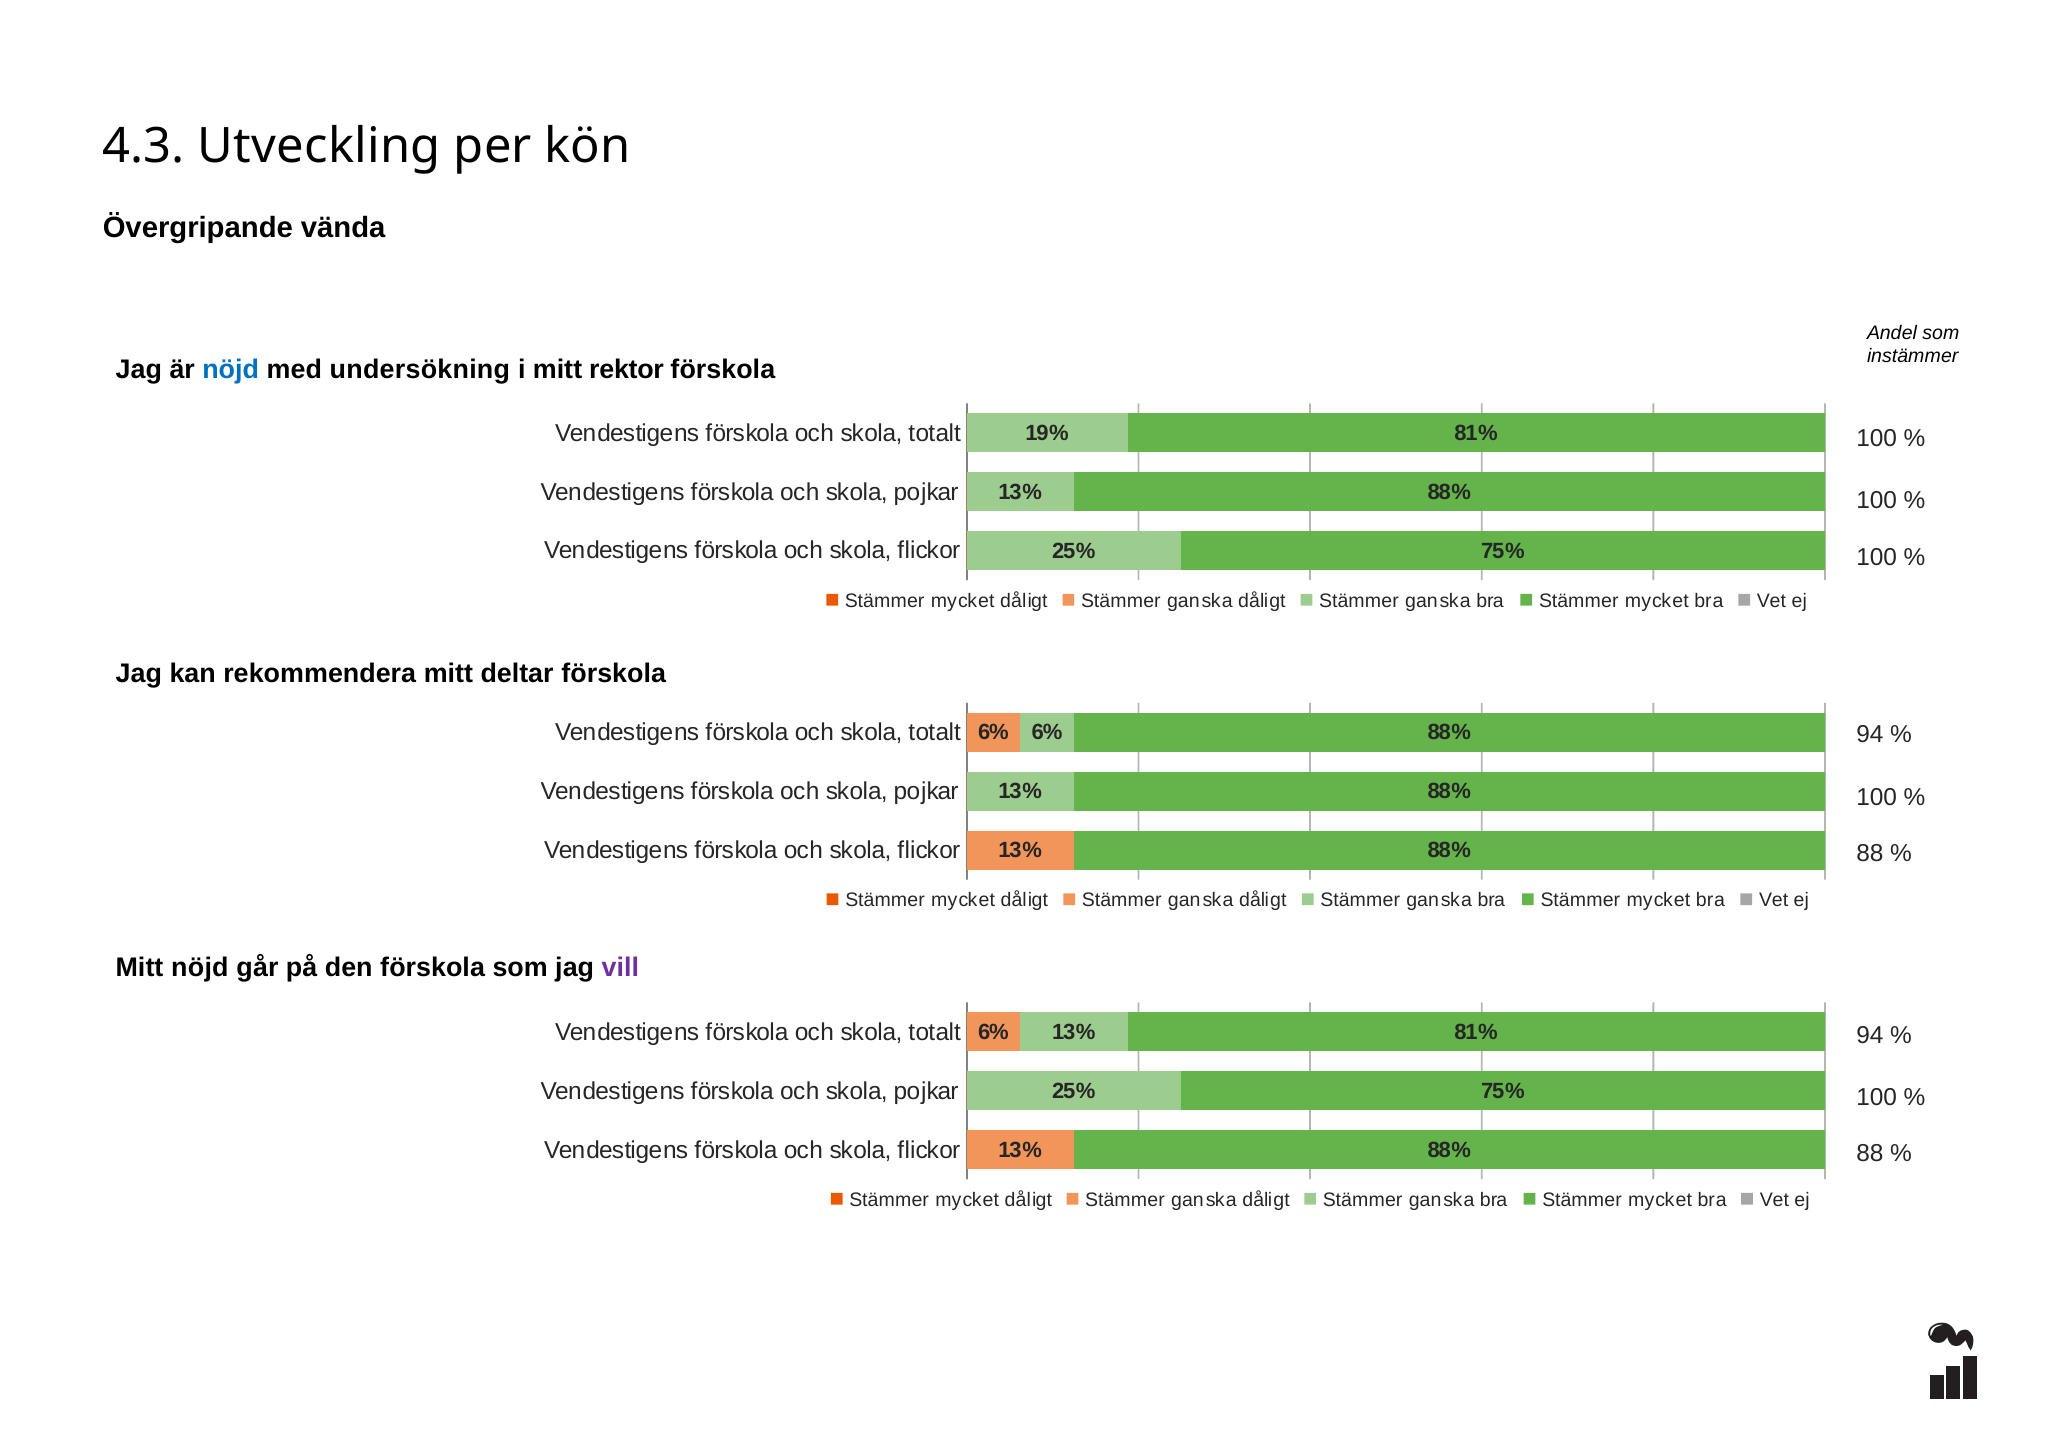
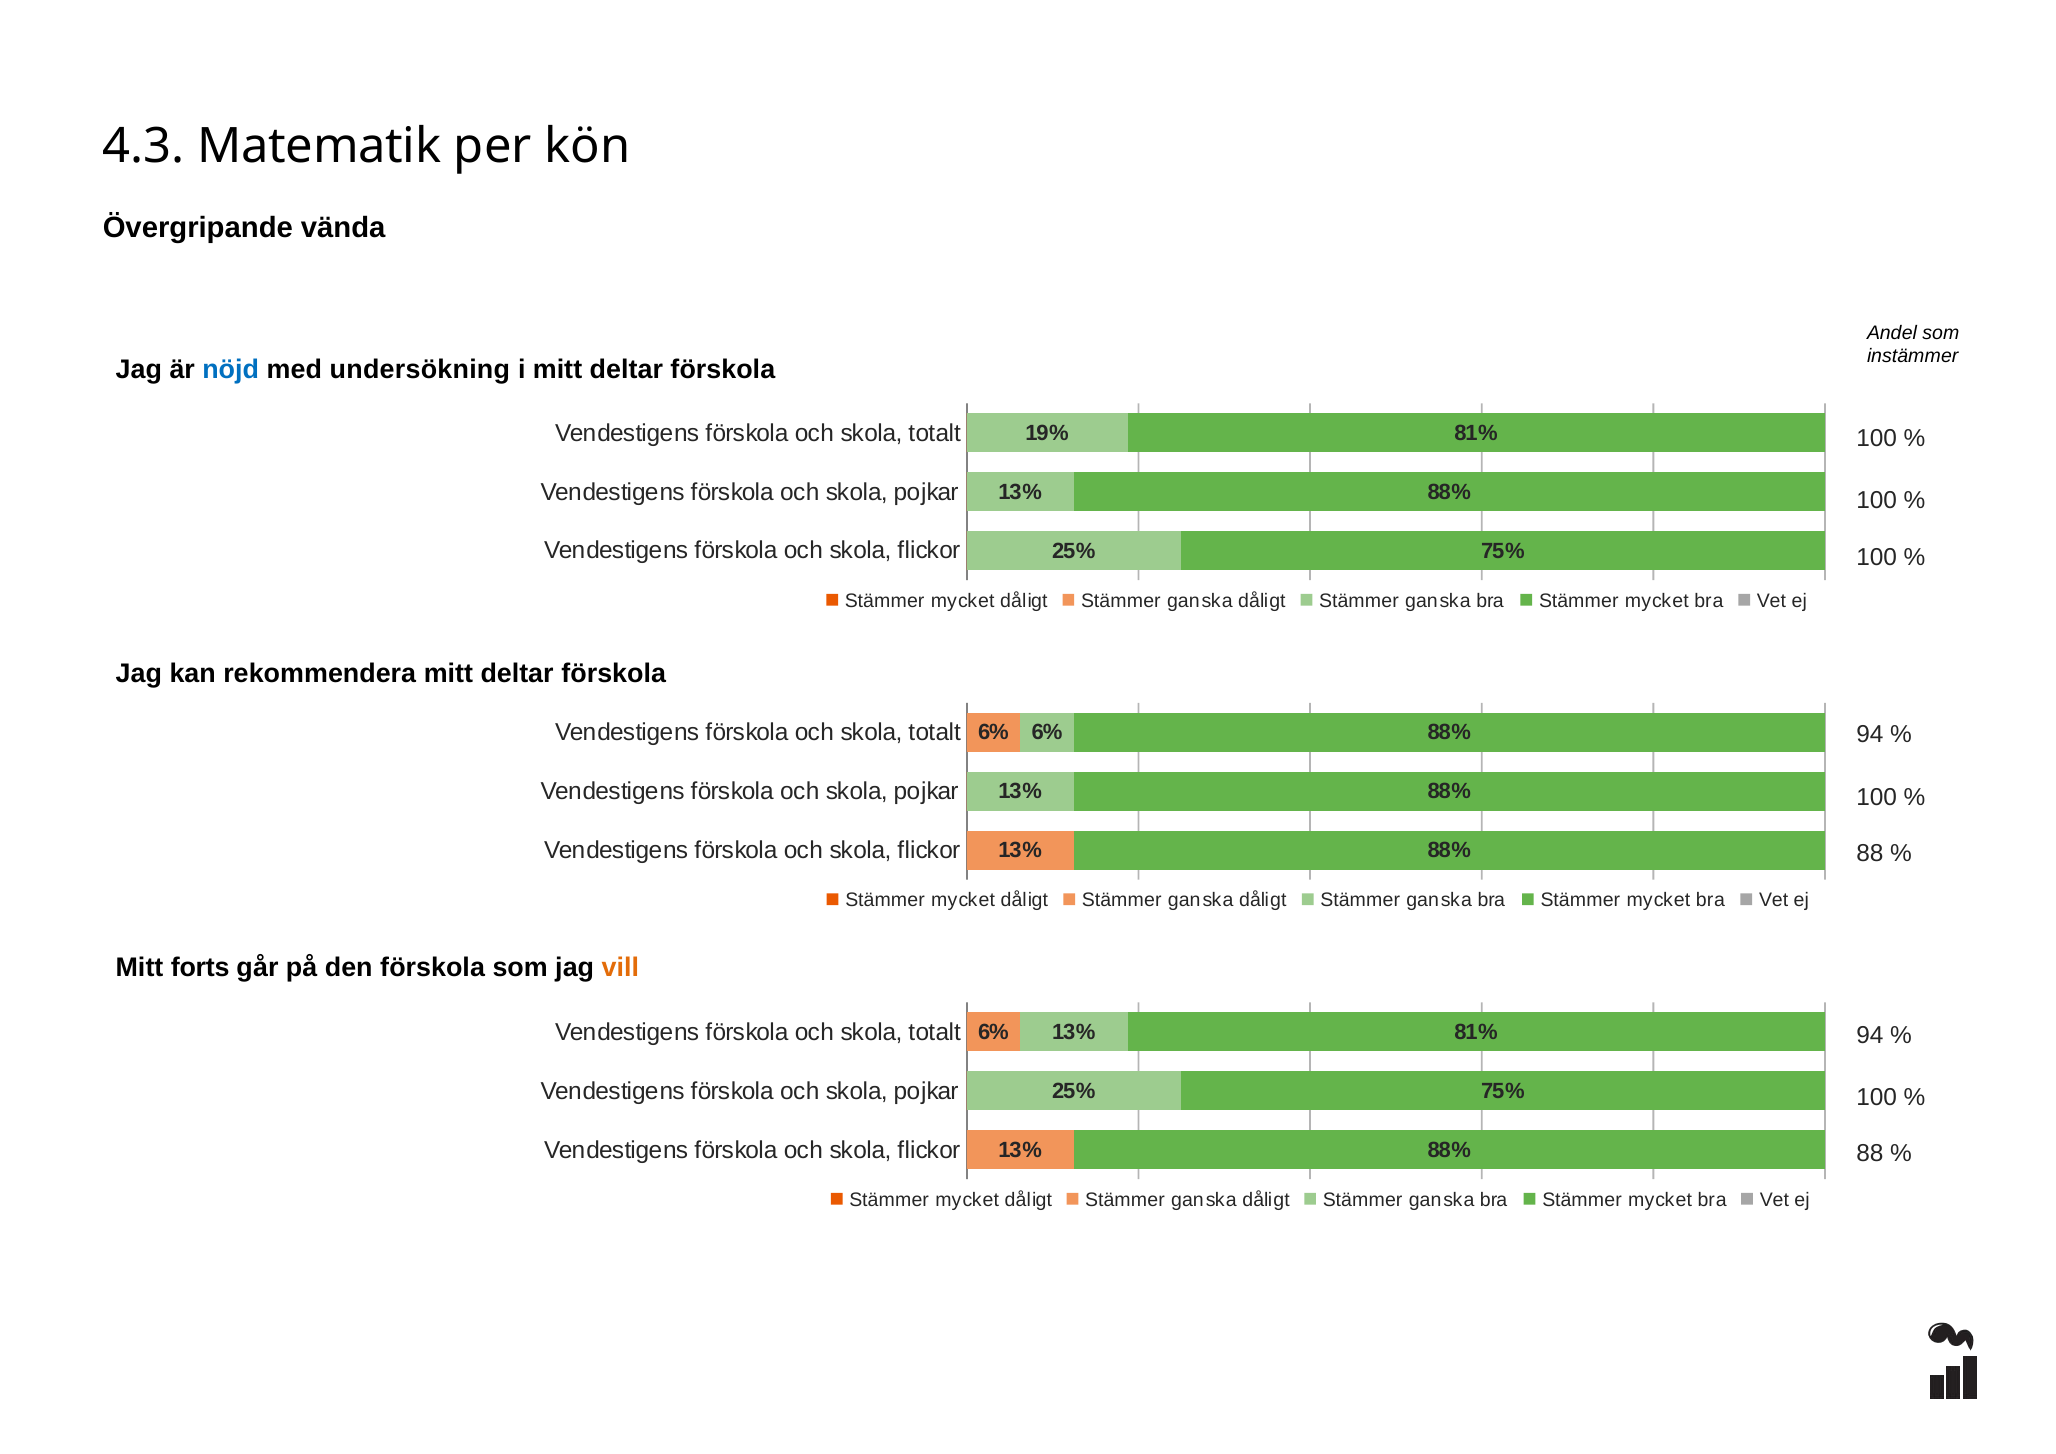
Utveckling: Utveckling -> Matematik
i mitt rektor: rektor -> deltar
Mitt nöjd: nöjd -> forts
vill colour: purple -> orange
